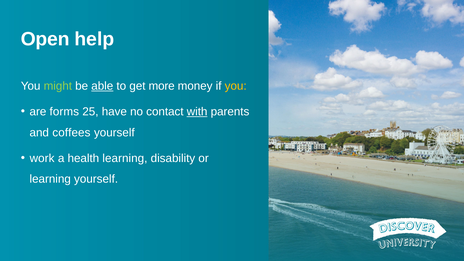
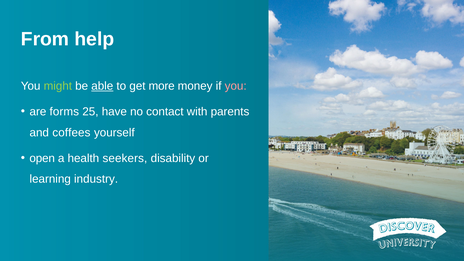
Open: Open -> From
you at (236, 86) colour: yellow -> pink
with underline: present -> none
work: work -> open
health learning: learning -> seekers
learning yourself: yourself -> industry
